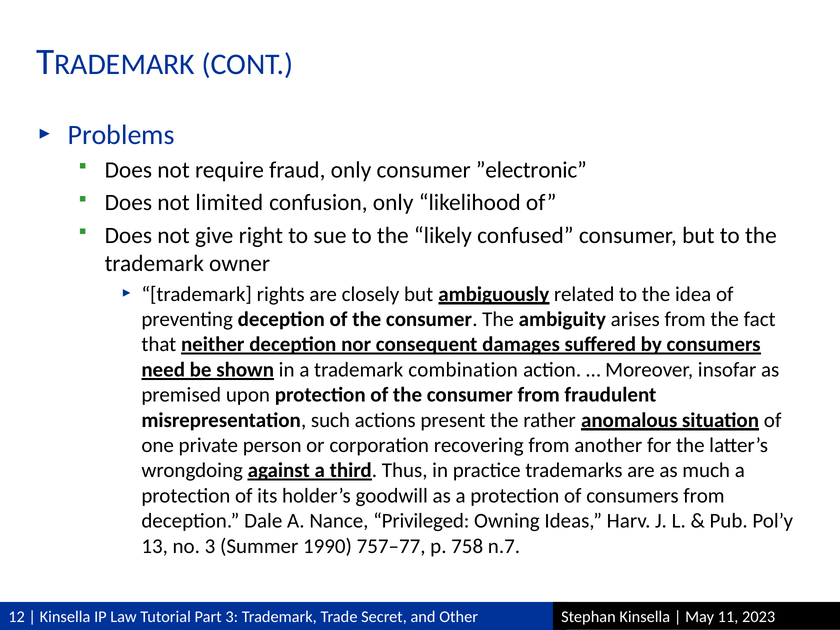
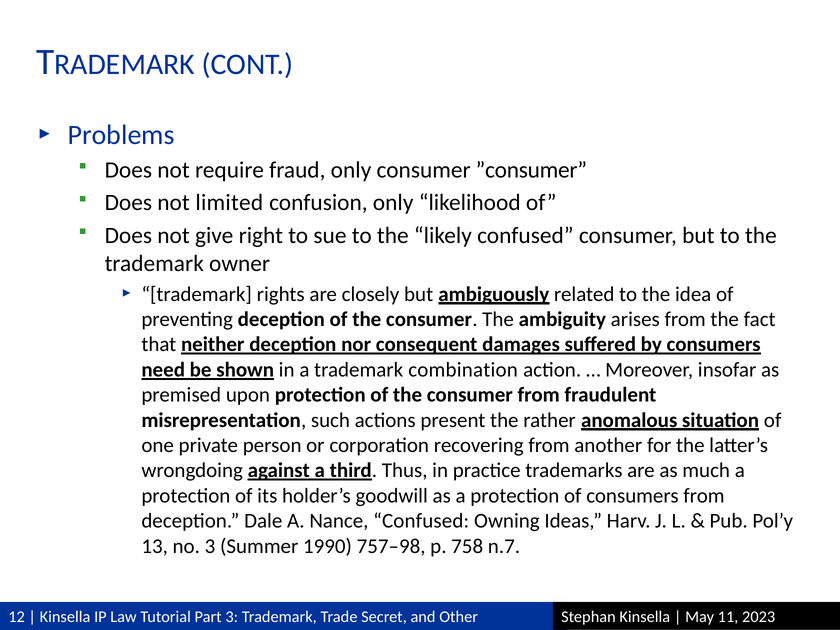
”electronic: ”electronic -> ”consumer
Nance Privileged: Privileged -> Confused
757–77: 757–77 -> 757–98
